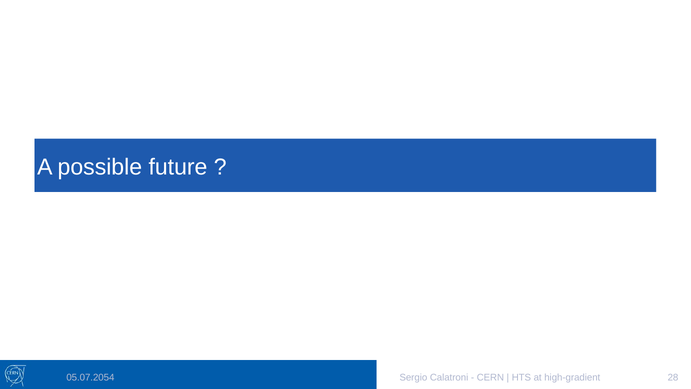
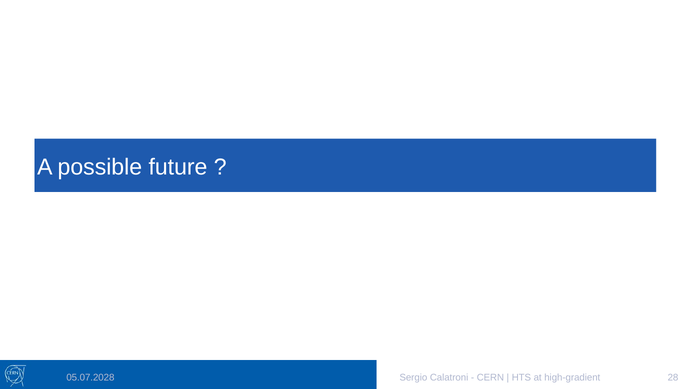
05.07.2054: 05.07.2054 -> 05.07.2028
